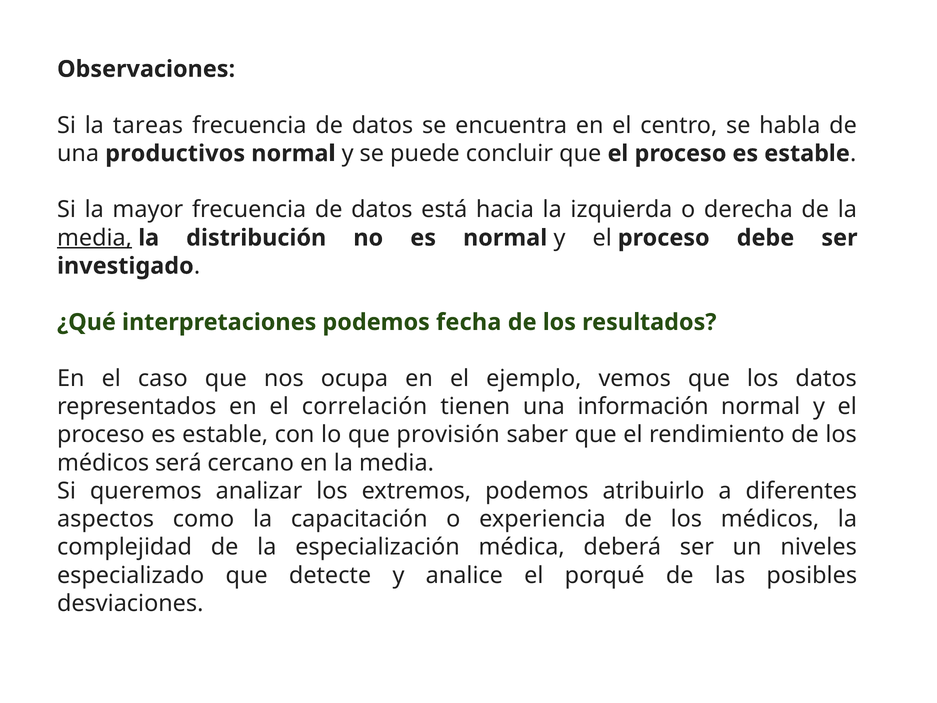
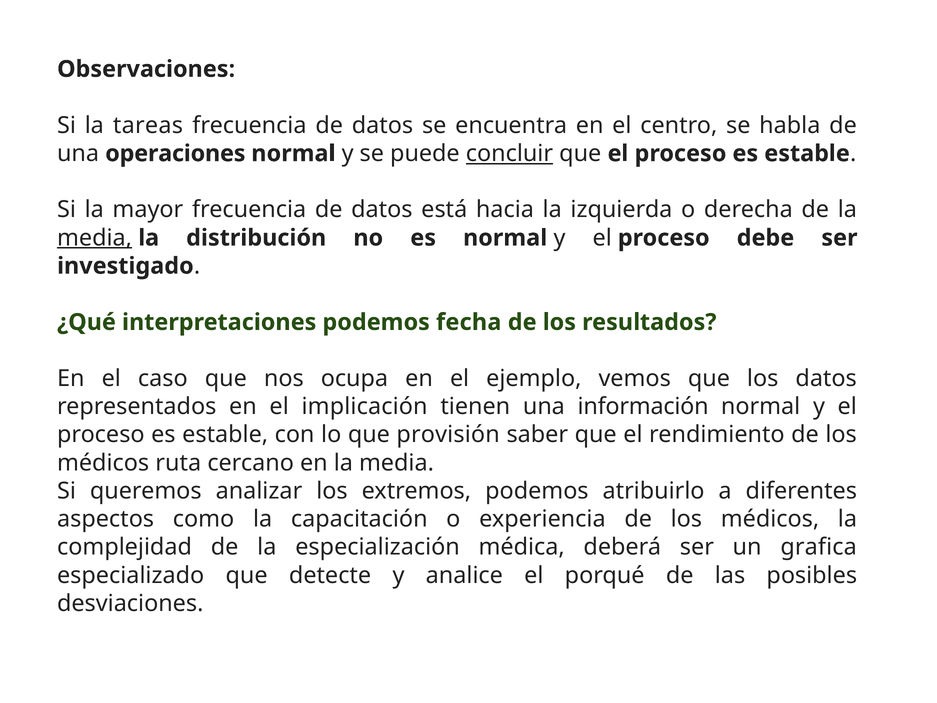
productivos: productivos -> operaciones
concluir underline: none -> present
correlación: correlación -> implicación
será: será -> ruta
niveles: niveles -> grafica
